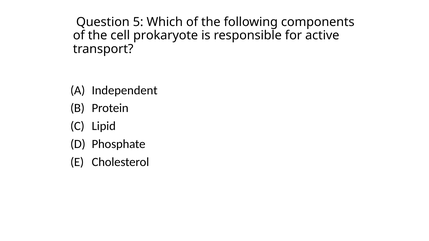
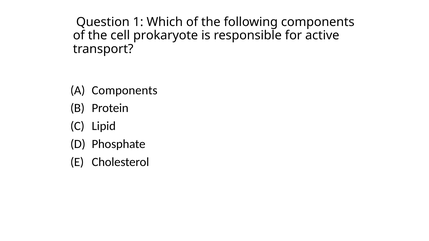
5: 5 -> 1
Independent at (125, 90): Independent -> Components
